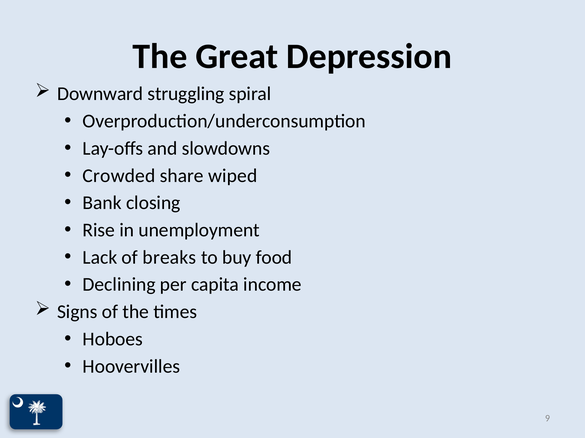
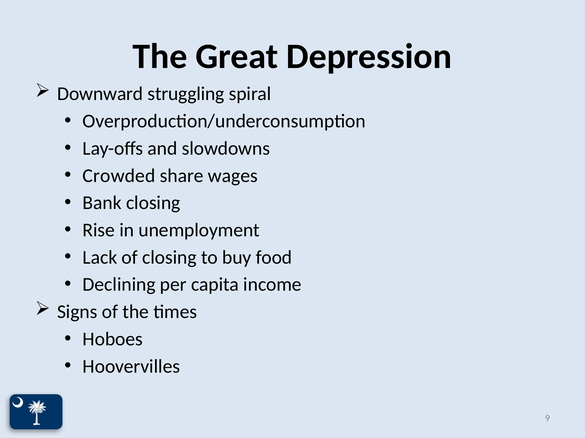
wiped: wiped -> wages
of breaks: breaks -> closing
